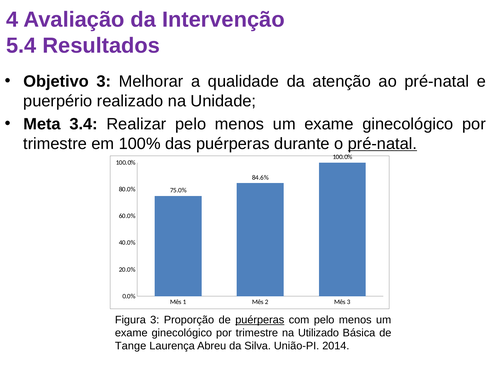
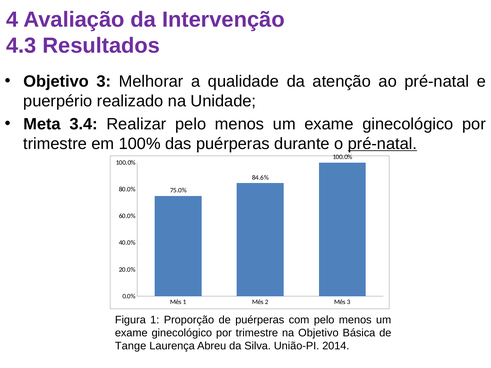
5.4: 5.4 -> 4.3
Figura 3: 3 -> 1
puérperas at (260, 320) underline: present -> none
na Utilizado: Utilizado -> Objetivo
